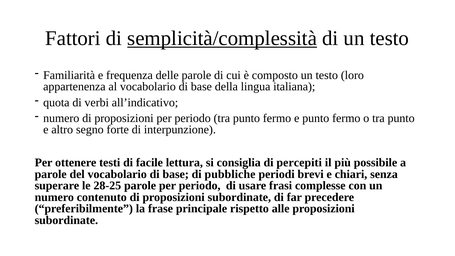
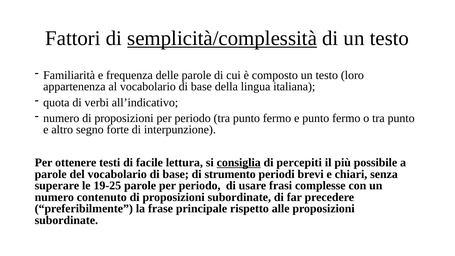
consiglia underline: none -> present
pubbliche: pubbliche -> strumento
28-25: 28-25 -> 19-25
